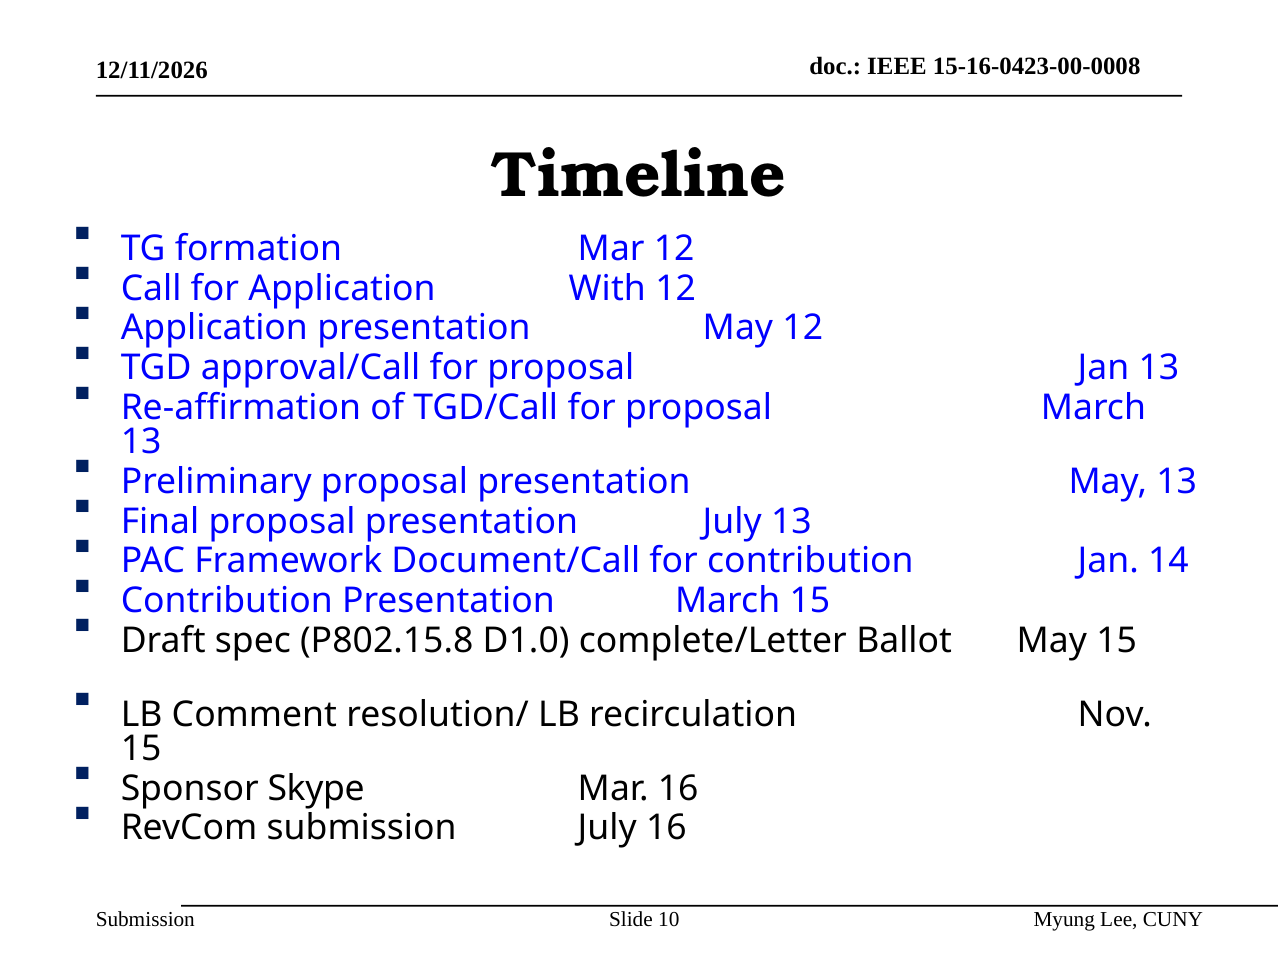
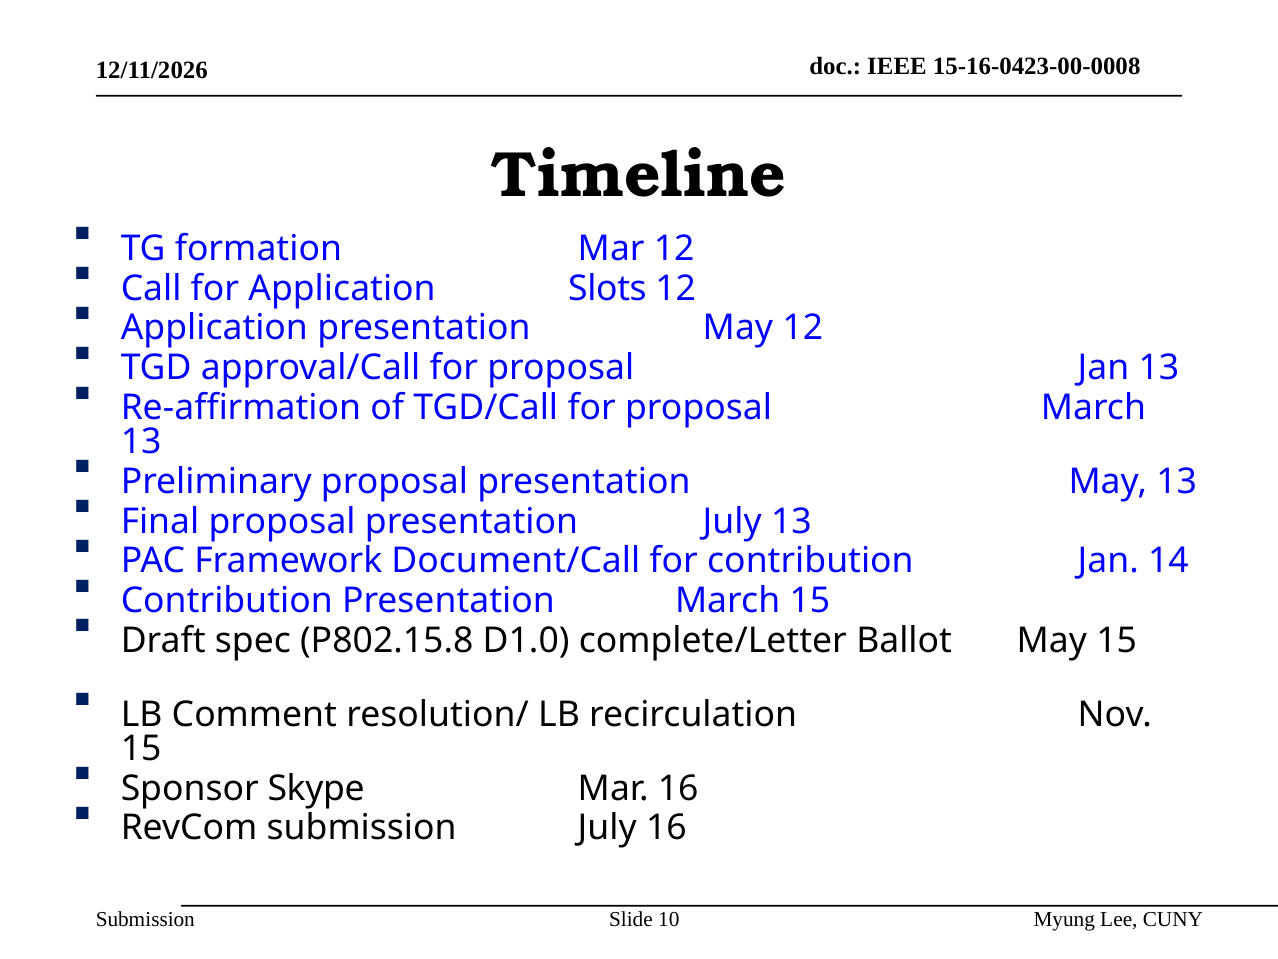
With: With -> Slots
